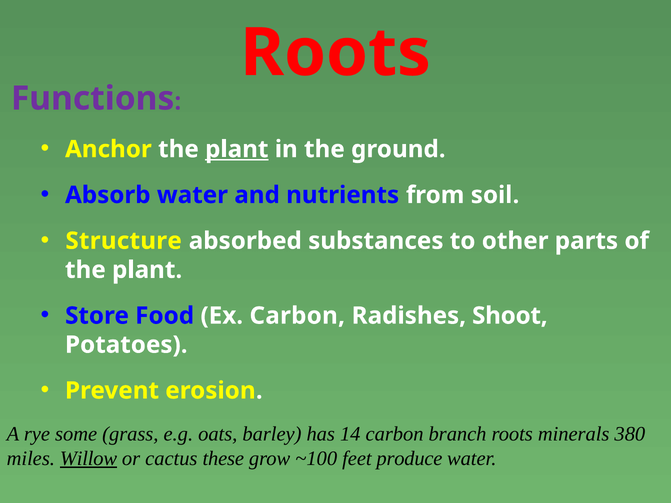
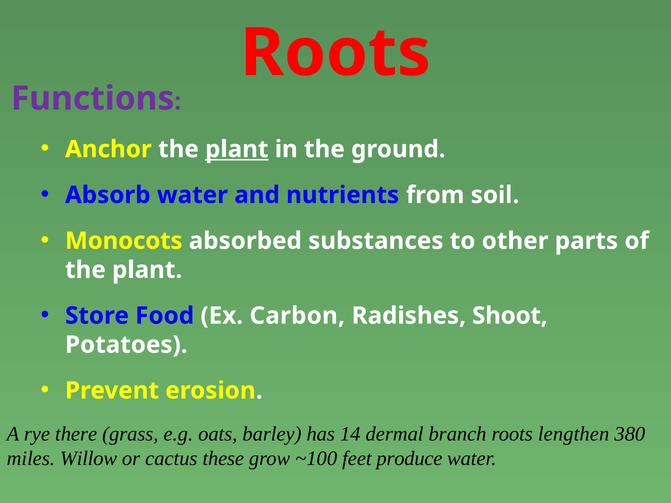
Structure: Structure -> Monocots
some: some -> there
14 carbon: carbon -> dermal
minerals: minerals -> lengthen
Willow underline: present -> none
